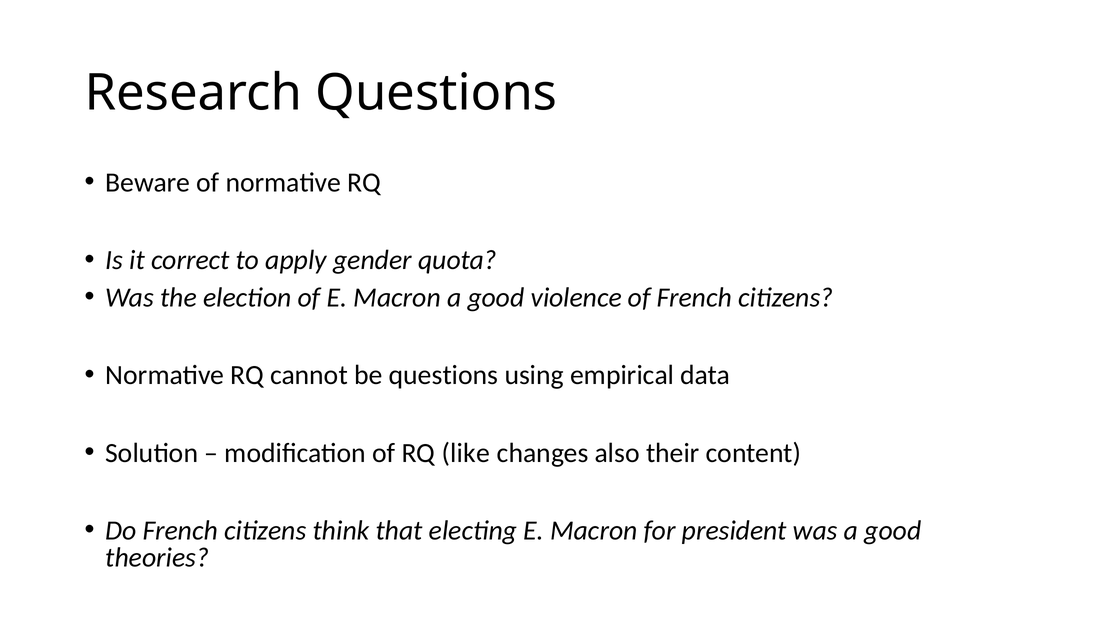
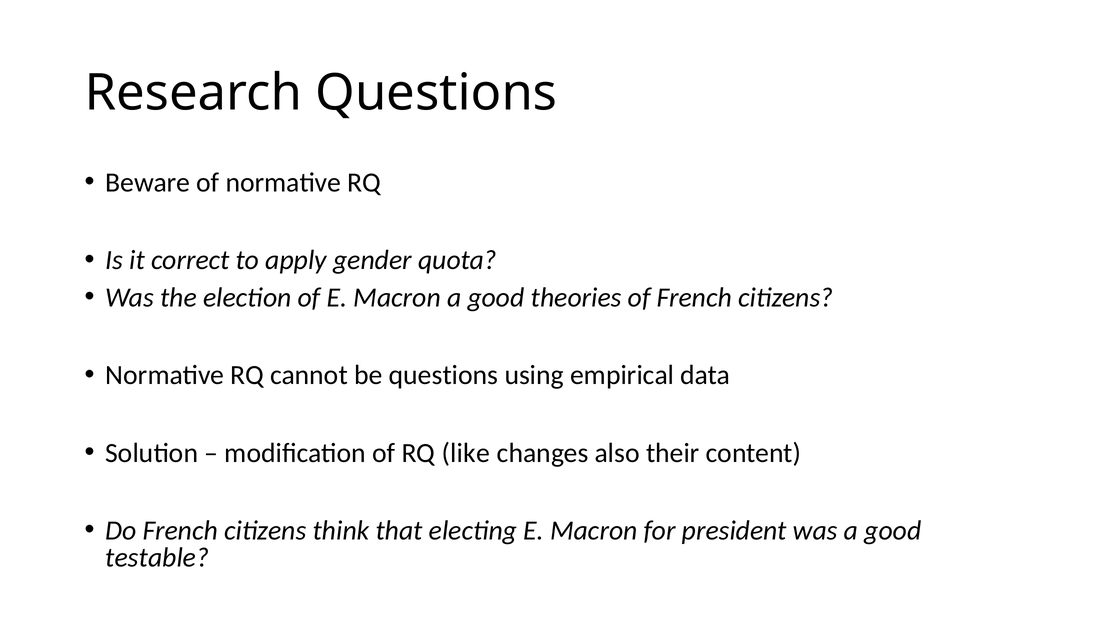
violence: violence -> theories
theories: theories -> testable
